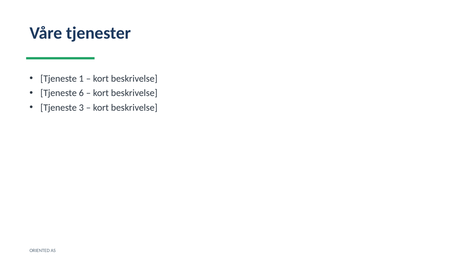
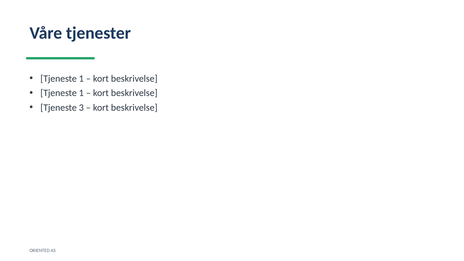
6 at (81, 93): 6 -> 1
